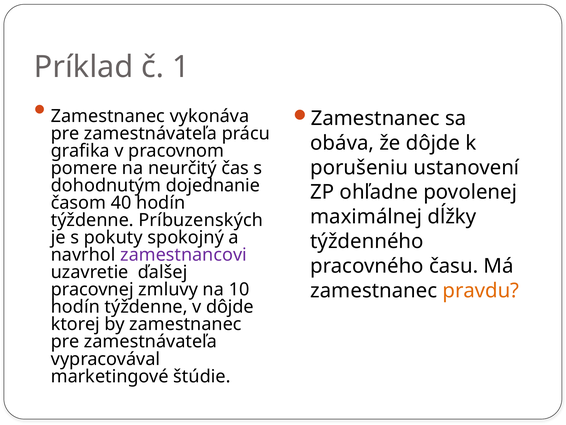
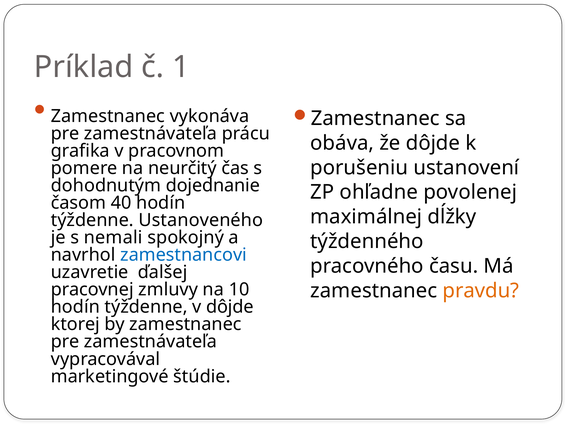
Príbuzenských: Príbuzenských -> Ustanoveného
pokuty: pokuty -> nemali
zamestnancovi colour: purple -> blue
